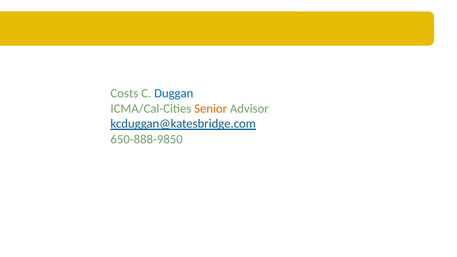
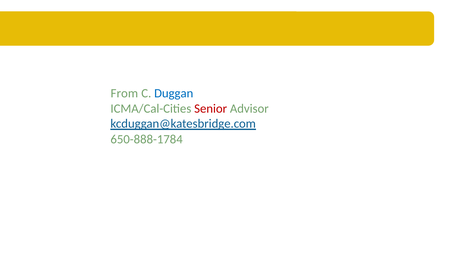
Costs: Costs -> From
Senior colour: orange -> red
650-888-9850: 650-888-9850 -> 650-888-1784
